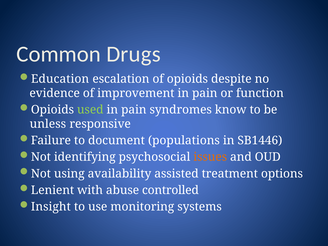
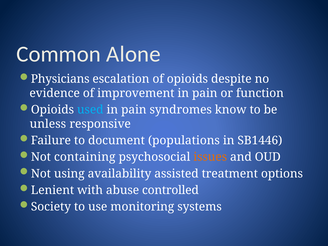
Drugs: Drugs -> Alone
Education: Education -> Physicians
used colour: light green -> light blue
identifying: identifying -> containing
Insight: Insight -> Society
